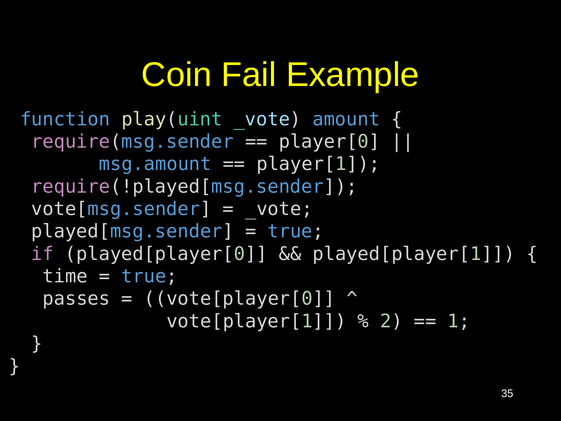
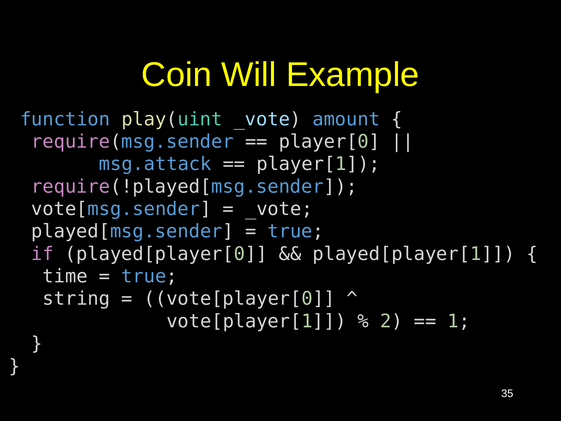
Fail: Fail -> Will
msg.amount: msg.amount -> msg.attack
passes: passes -> string
